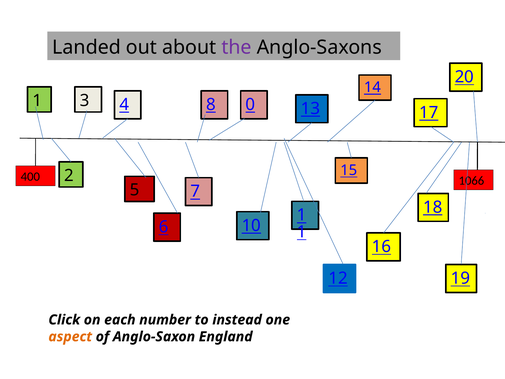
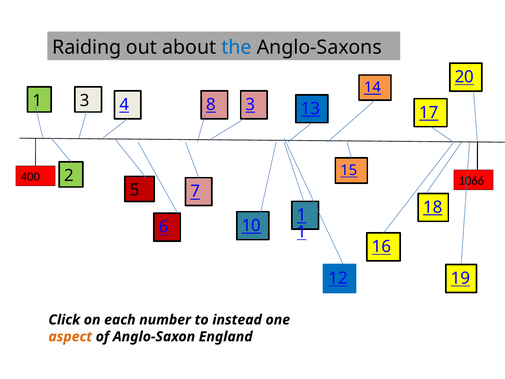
Landed: Landed -> Raiding
the colour: purple -> blue
8 0: 0 -> 3
